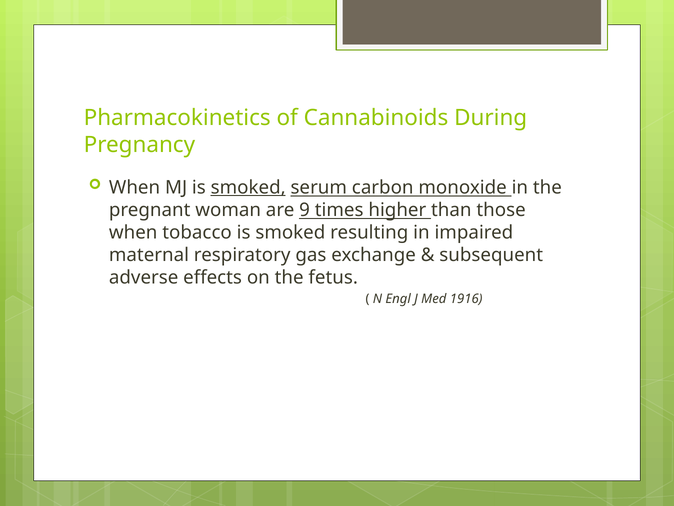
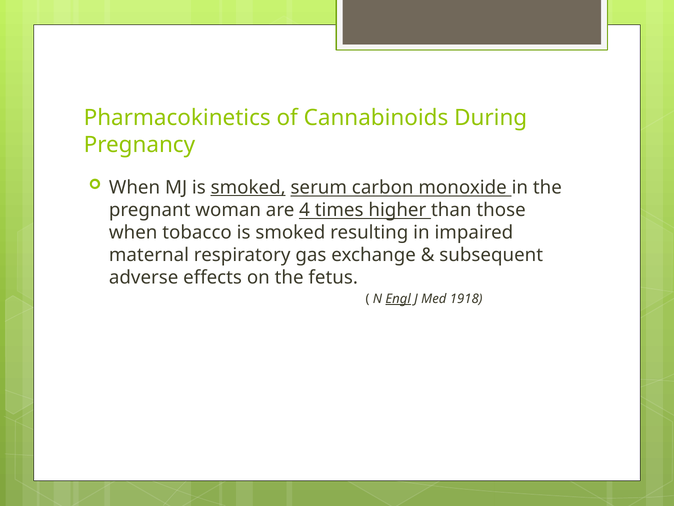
9: 9 -> 4
Engl underline: none -> present
1916: 1916 -> 1918
